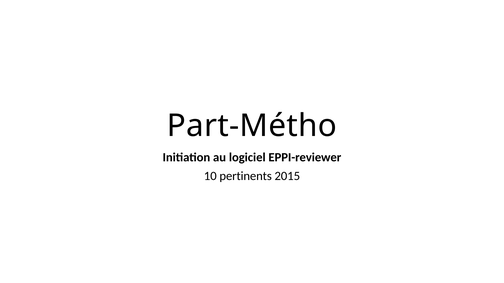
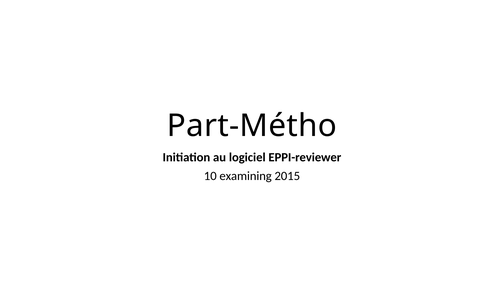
pertinents: pertinents -> examining
